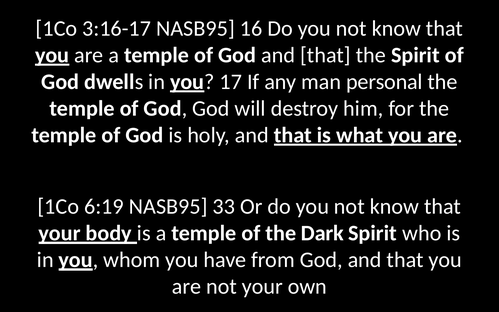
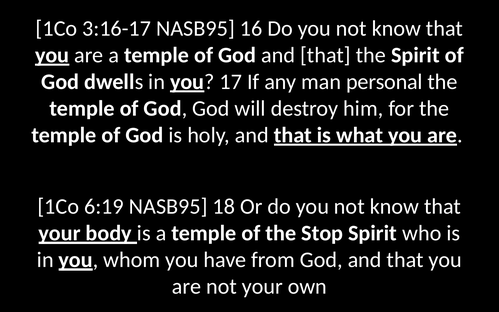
33: 33 -> 18
Dark: Dark -> Stop
